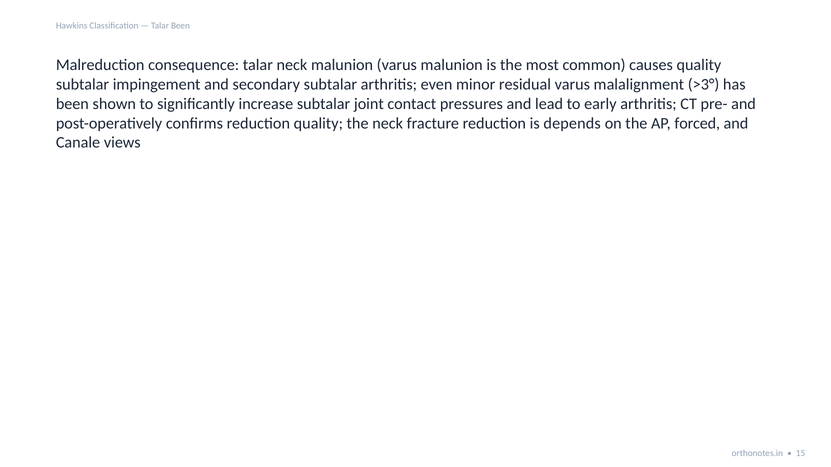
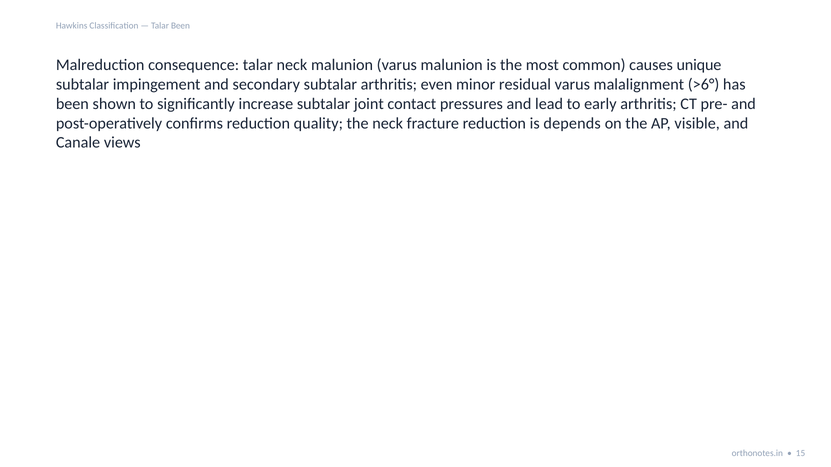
causes quality: quality -> unique
>3°: >3° -> >6°
forced: forced -> visible
